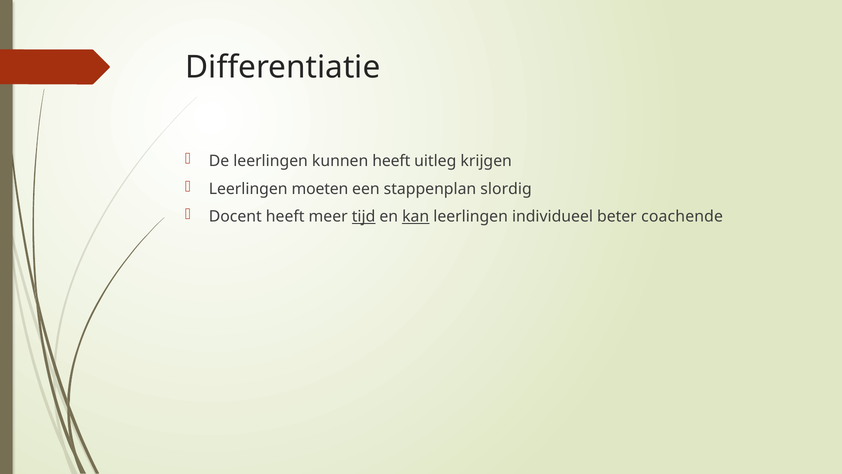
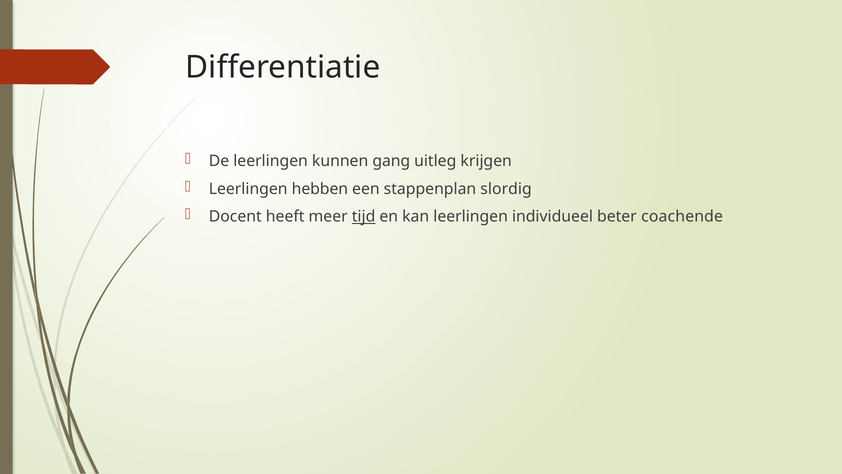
kunnen heeft: heeft -> gang
moeten: moeten -> hebben
kan underline: present -> none
